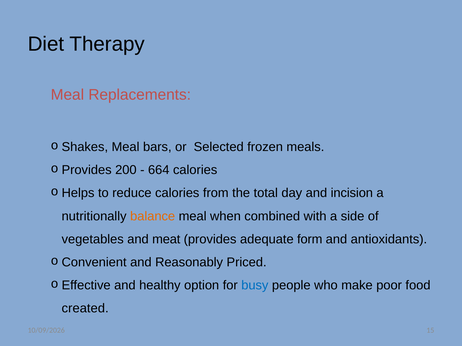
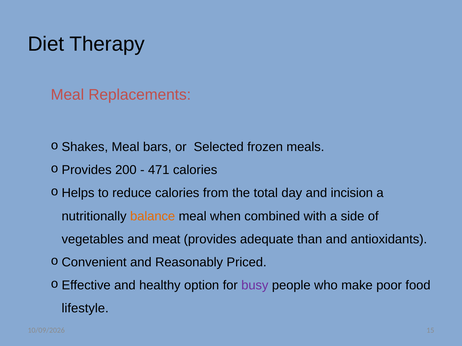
664: 664 -> 471
form: form -> than
busy colour: blue -> purple
created: created -> lifestyle
